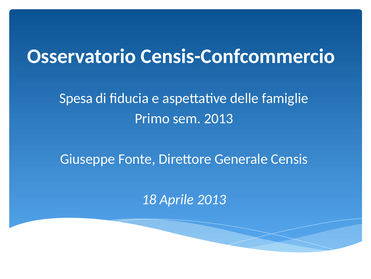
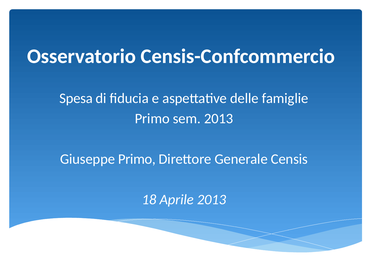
Giuseppe Fonte: Fonte -> Primo
